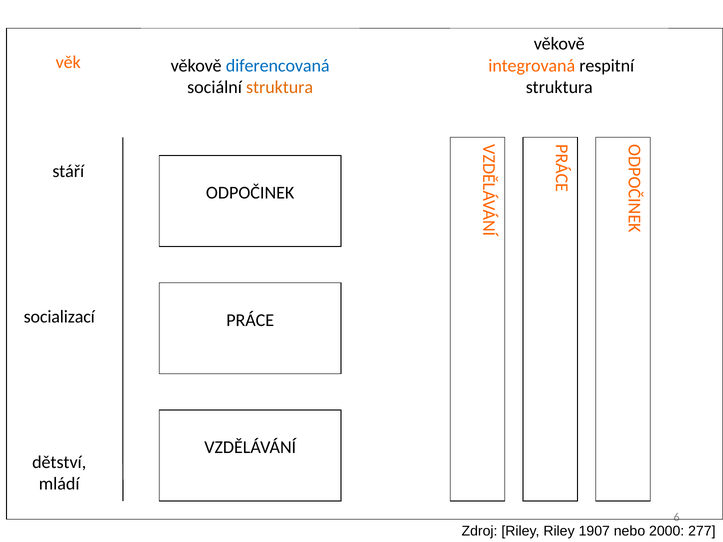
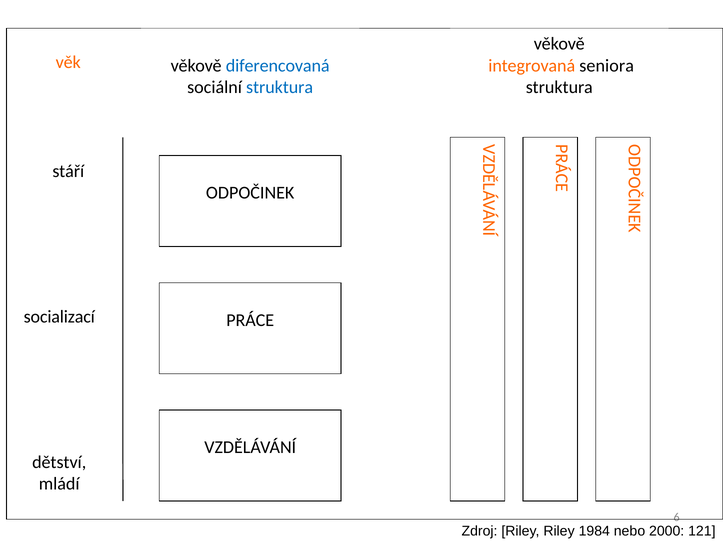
respitní: respitní -> seniora
struktura at (280, 87) colour: orange -> blue
1907: 1907 -> 1984
277: 277 -> 121
